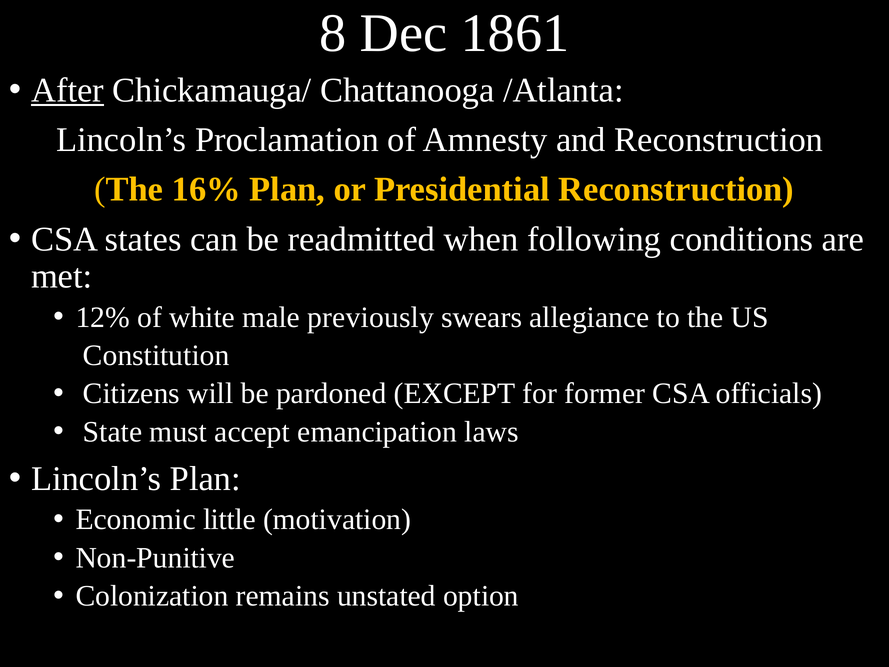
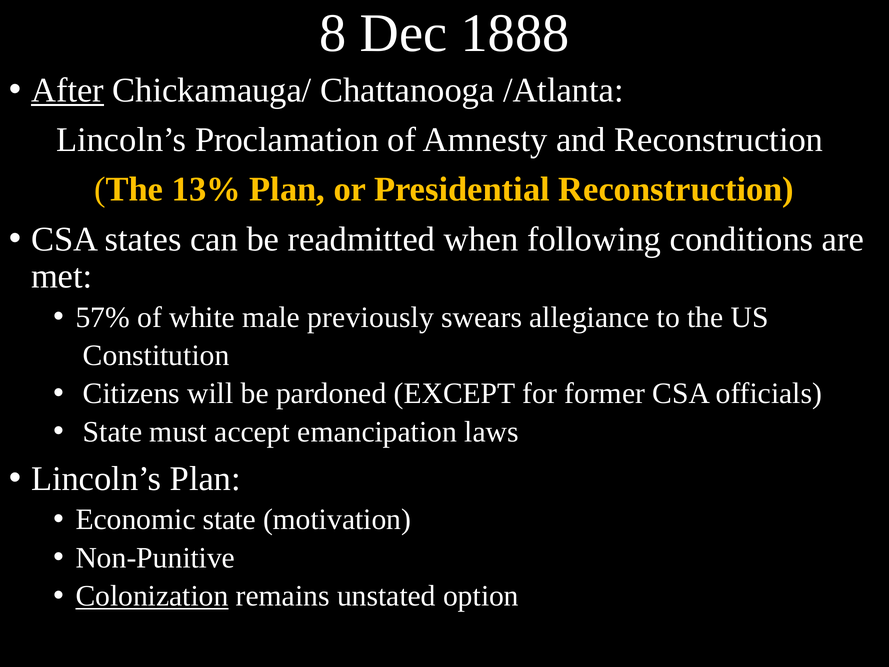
1861: 1861 -> 1888
16%: 16% -> 13%
12%: 12% -> 57%
Economic little: little -> state
Colonization underline: none -> present
